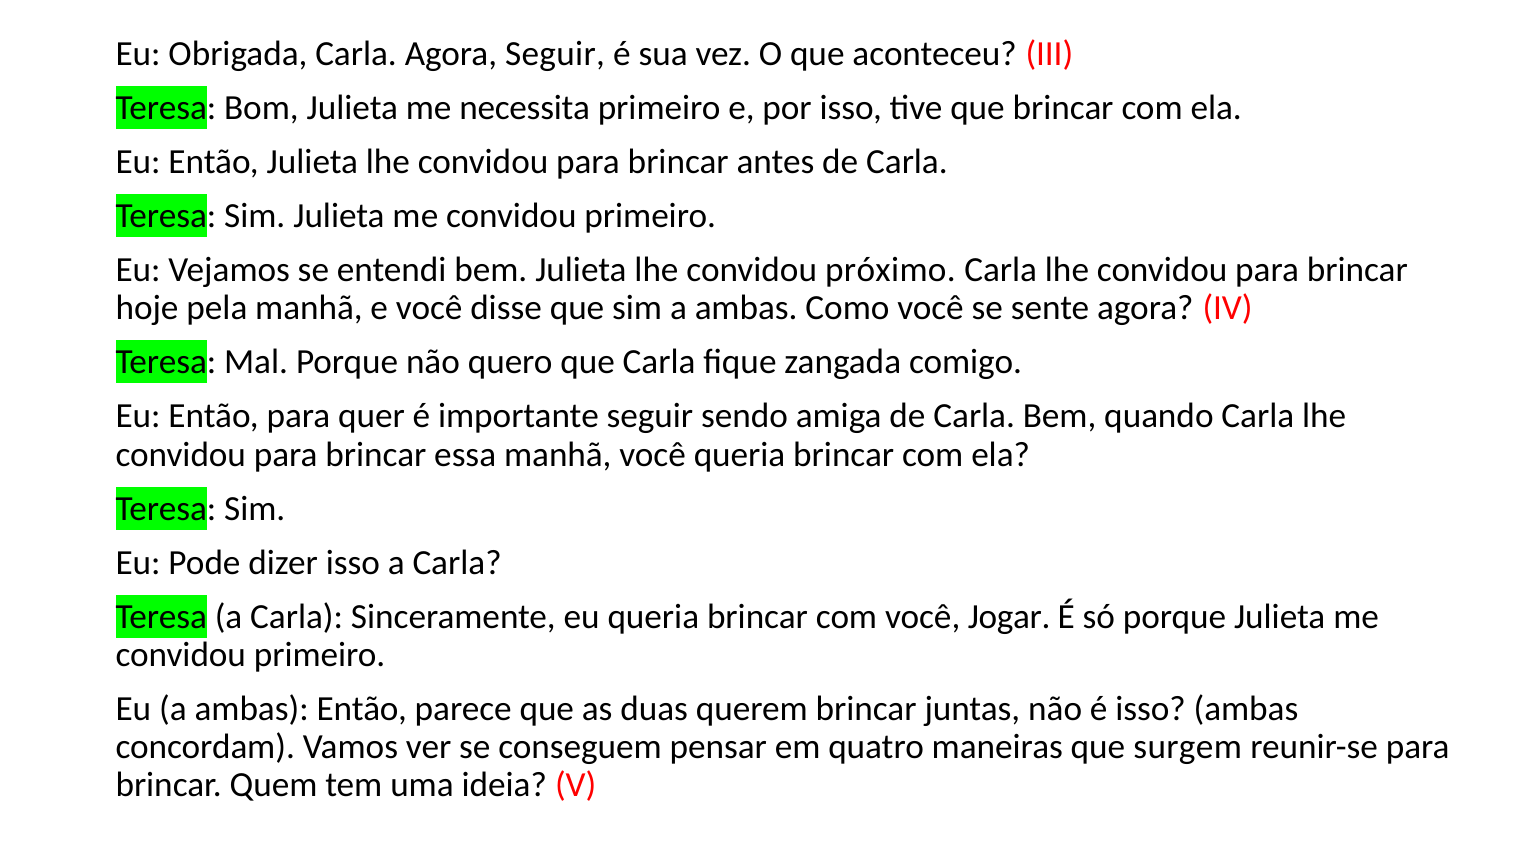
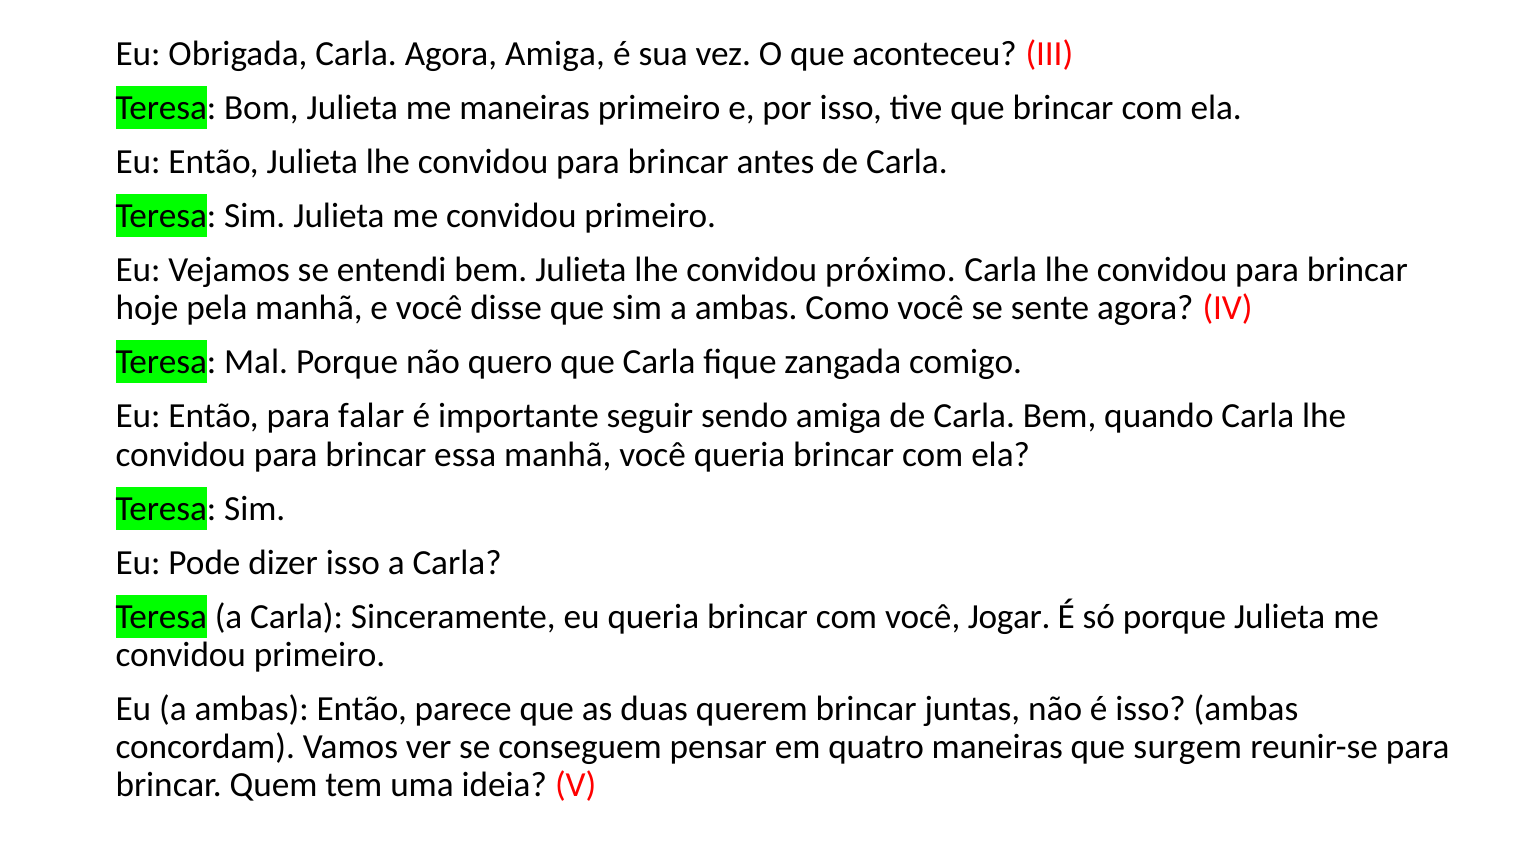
Agora Seguir: Seguir -> Amiga
me necessita: necessita -> maneiras
quer: quer -> falar
